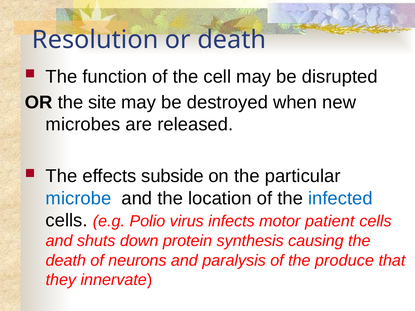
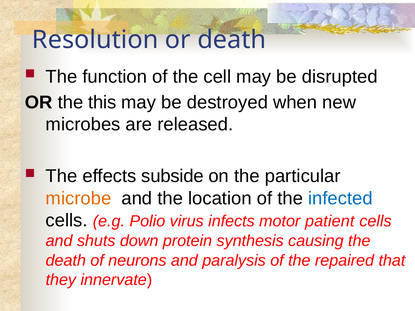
site: site -> this
microbe colour: blue -> orange
produce: produce -> repaired
